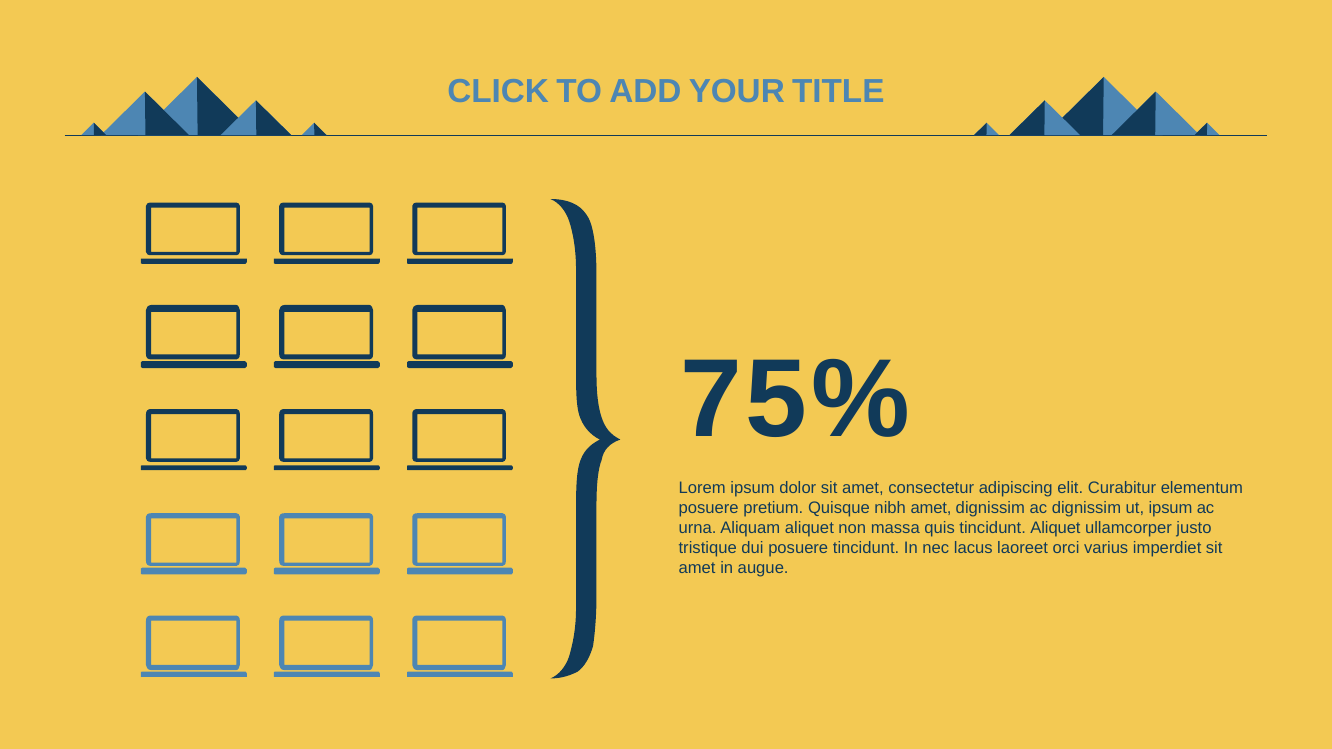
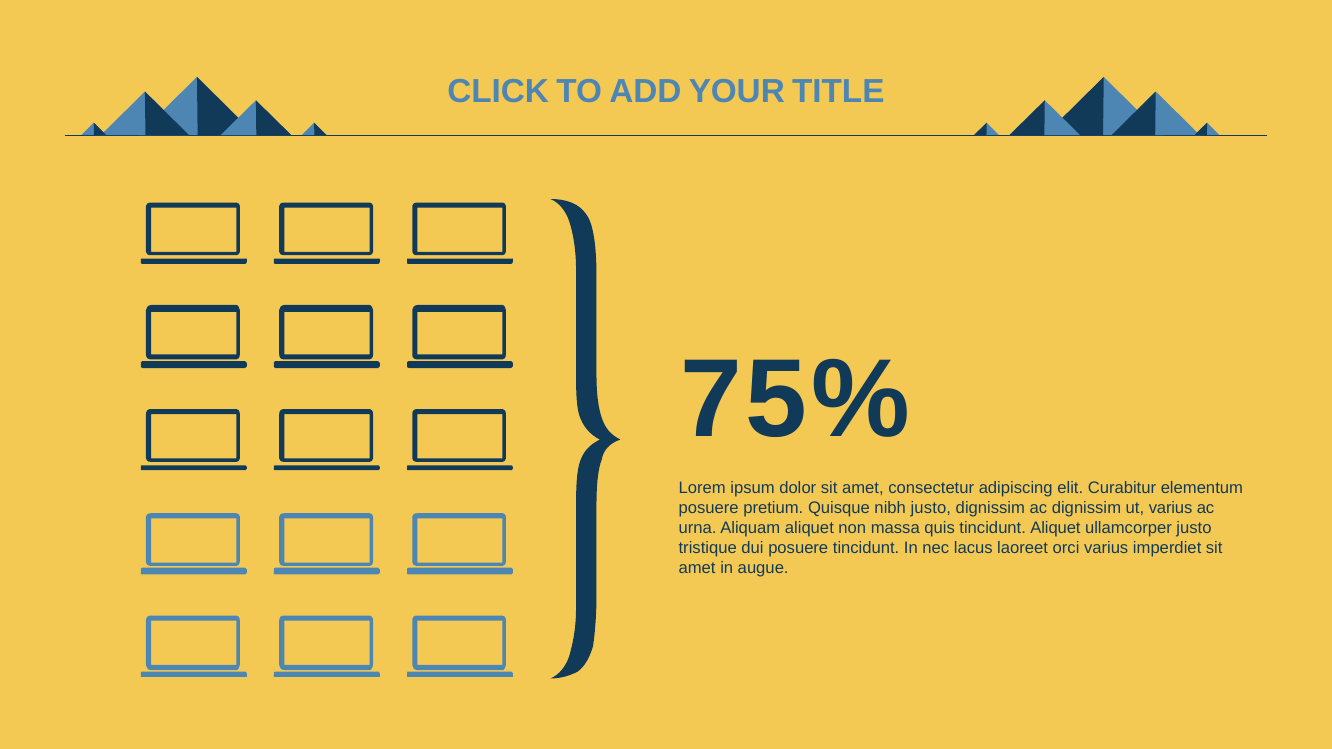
nibh amet: amet -> justo
ut ipsum: ipsum -> varius
